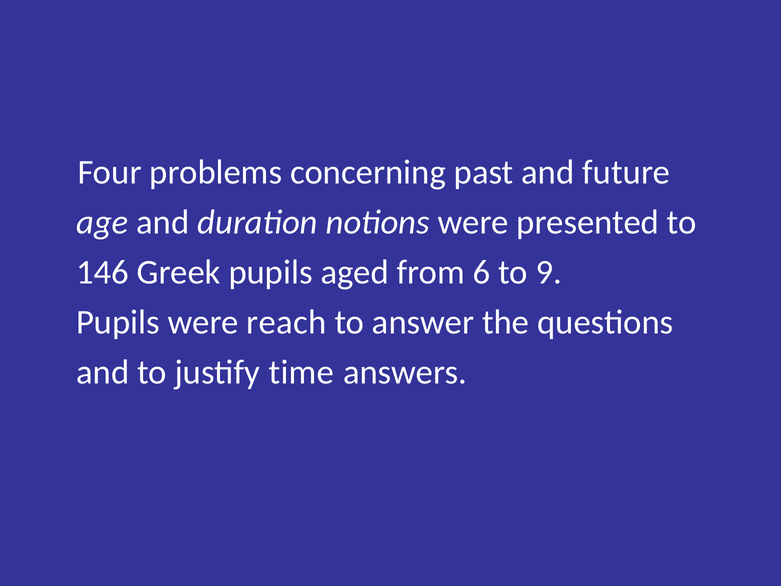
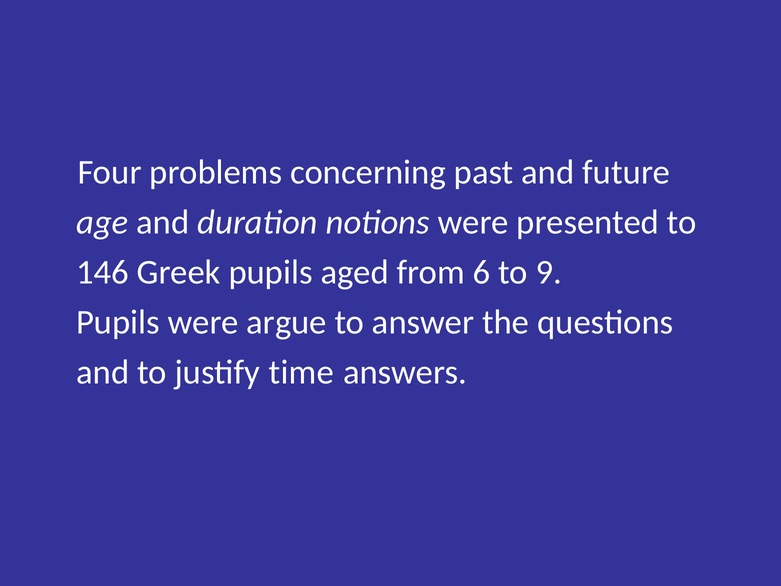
reach: reach -> argue
